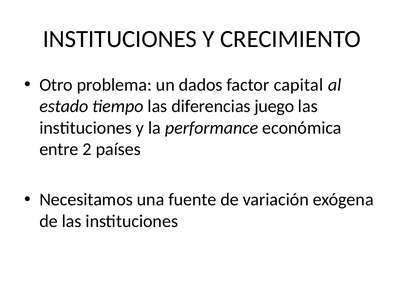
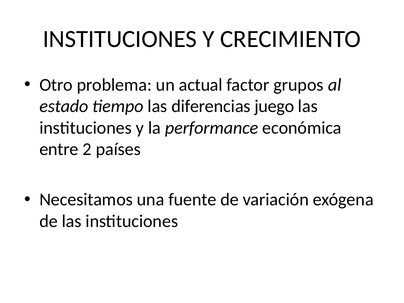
dados: dados -> actual
capital: capital -> grupos
